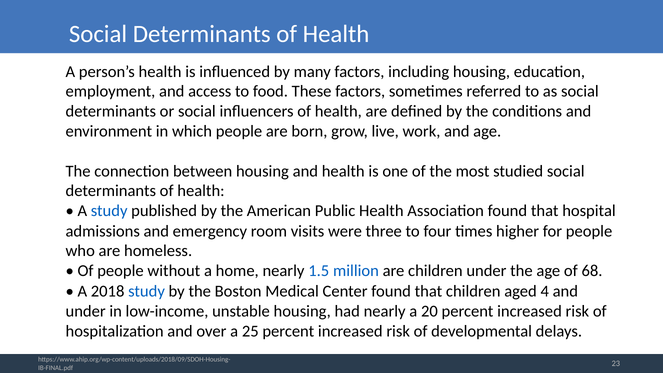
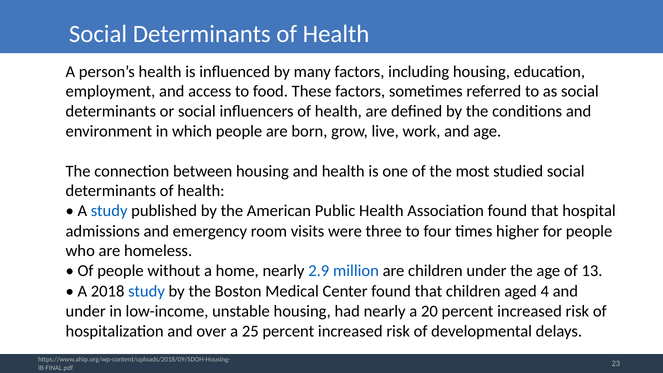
1.5: 1.5 -> 2.9
68: 68 -> 13
